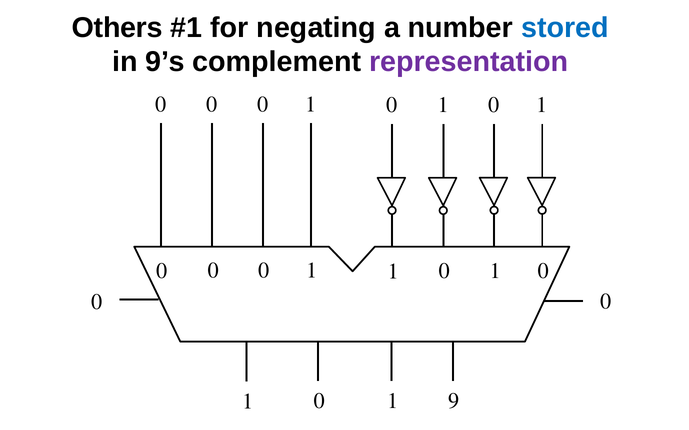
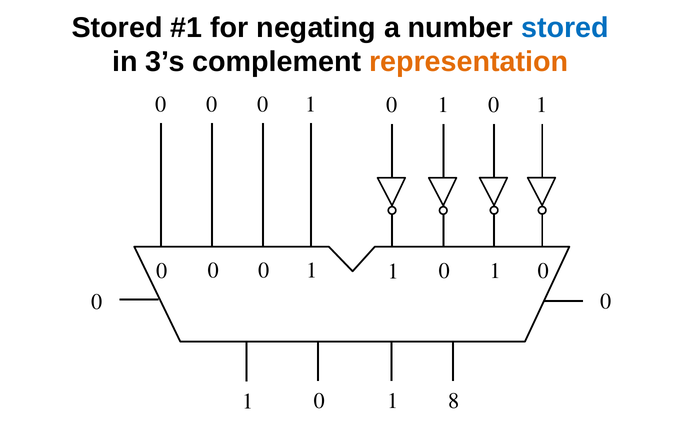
Others at (117, 28): Others -> Stored
9’s: 9’s -> 3’s
representation colour: purple -> orange
9: 9 -> 8
